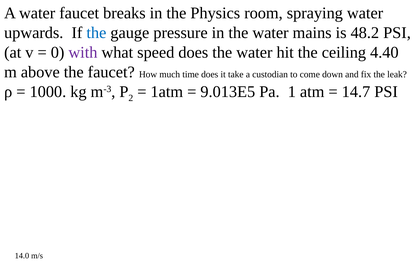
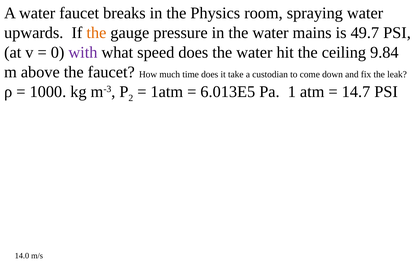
the at (96, 33) colour: blue -> orange
48.2: 48.2 -> 49.7
4.40: 4.40 -> 9.84
9.013E5: 9.013E5 -> 6.013E5
